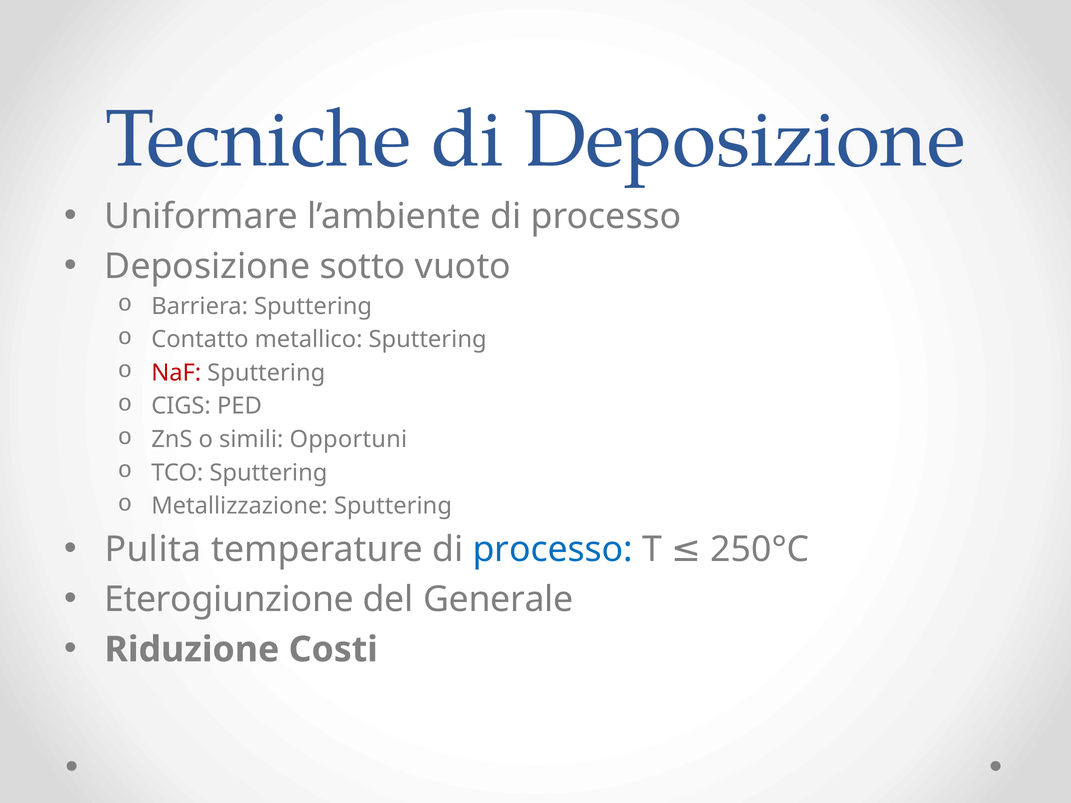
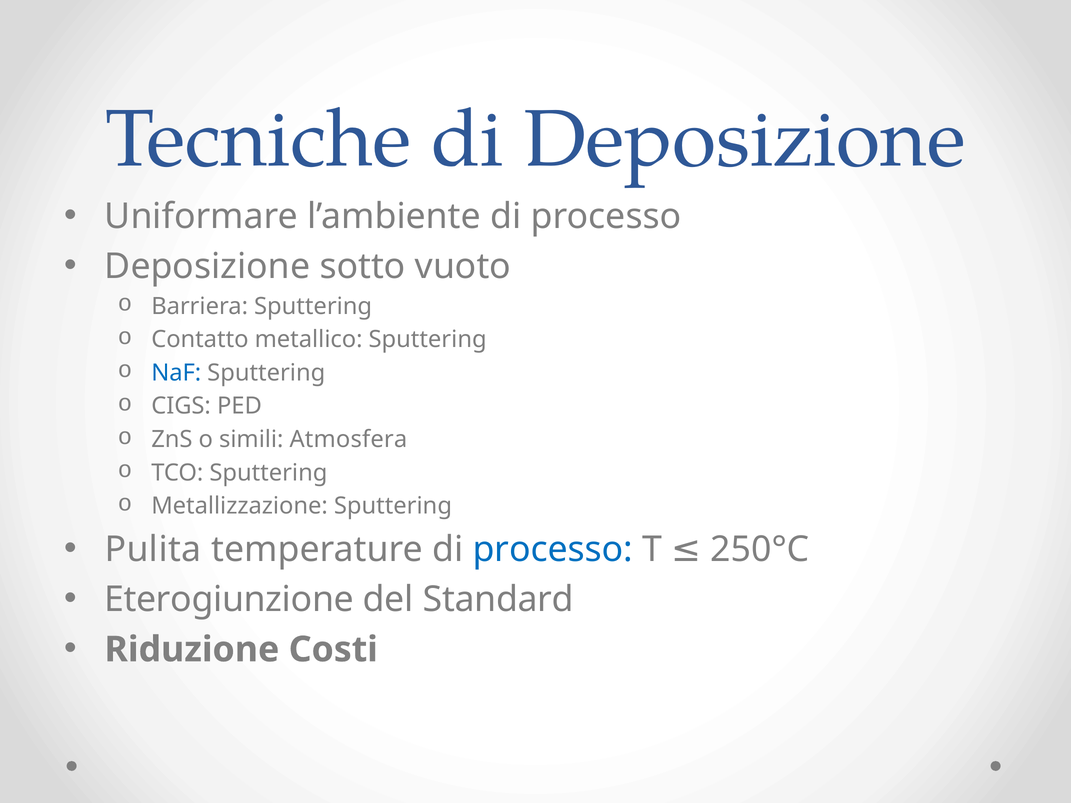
NaF colour: red -> blue
Opportuni: Opportuni -> Atmosfera
Generale: Generale -> Standard
